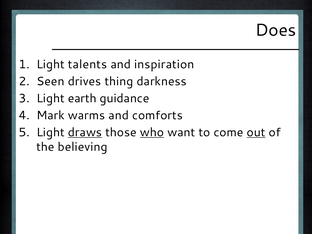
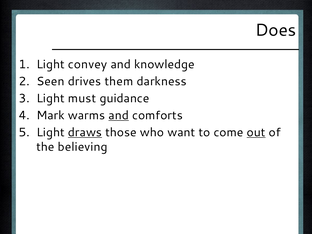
talents: talents -> convey
inspiration: inspiration -> knowledge
thing: thing -> them
earth: earth -> must
and at (119, 115) underline: none -> present
who underline: present -> none
